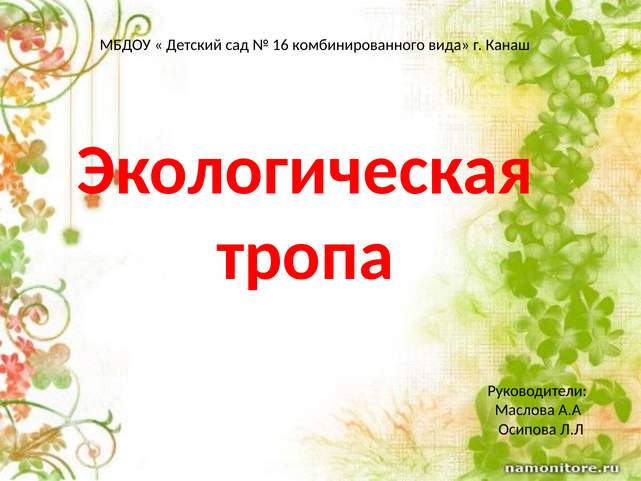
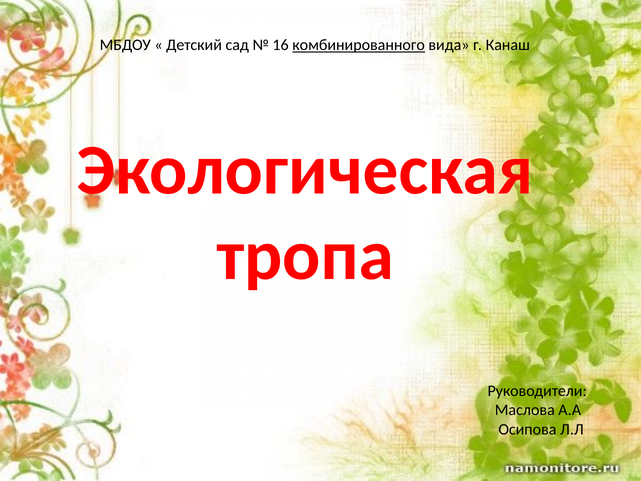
комбинированного underline: none -> present
